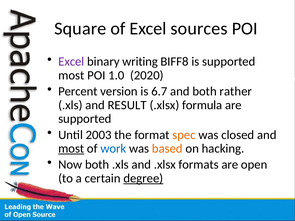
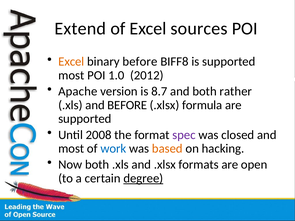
Square: Square -> Extend
Excel at (71, 62) colour: purple -> orange
binary writing: writing -> before
2020: 2020 -> 2012
Percent: Percent -> Apache
6.7: 6.7 -> 8.7
and RESULT: RESULT -> BEFORE
2003: 2003 -> 2008
spec colour: orange -> purple
most at (71, 149) underline: present -> none
